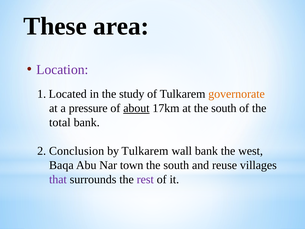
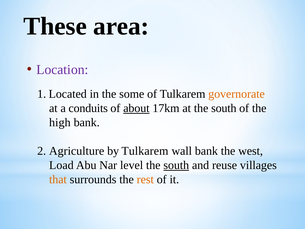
study: study -> some
pressure: pressure -> conduits
total: total -> high
Conclusion: Conclusion -> Agriculture
Baqa: Baqa -> Load
town: town -> level
south at (176, 165) underline: none -> present
that colour: purple -> orange
rest colour: purple -> orange
